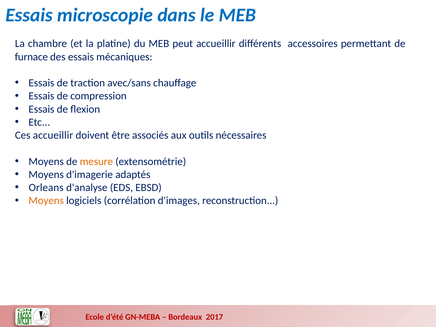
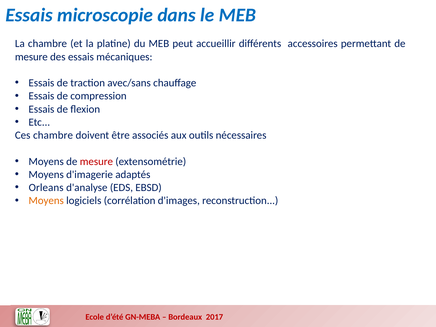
furnace at (31, 57): furnace -> mesure
Ces accueillir: accueillir -> chambre
mesure at (96, 161) colour: orange -> red
